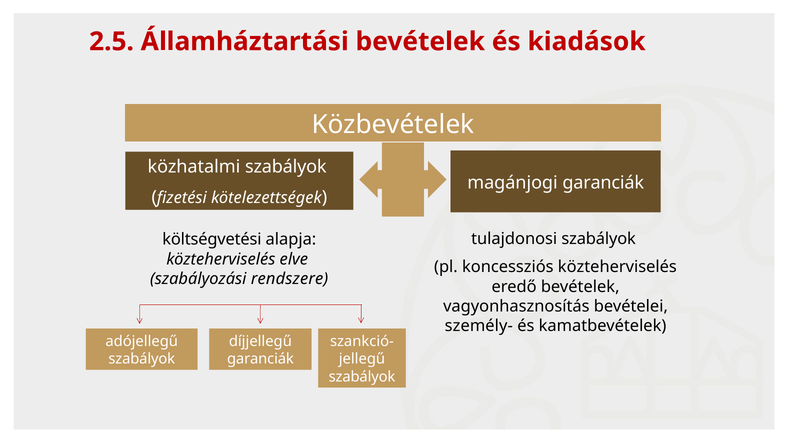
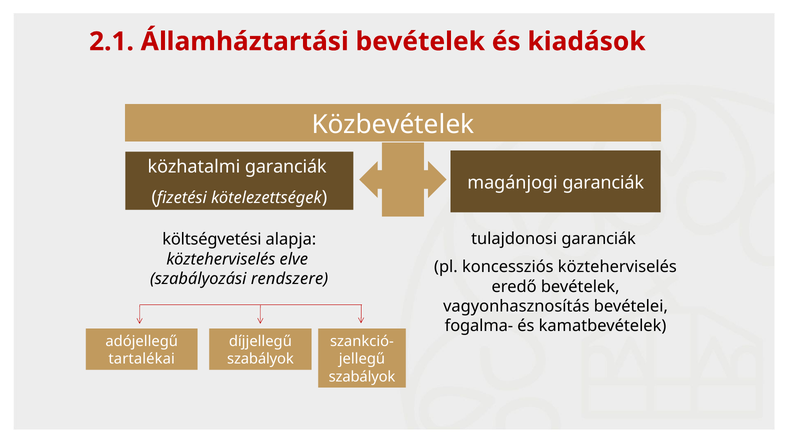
2.5: 2.5 -> 2.1
közhatalmi szabályok: szabályok -> garanciák
tulajdonosi szabályok: szabályok -> garanciák
személy-: személy- -> fogalma-
szabályok at (142, 359): szabályok -> tartalékai
garanciák at (260, 359): garanciák -> szabályok
